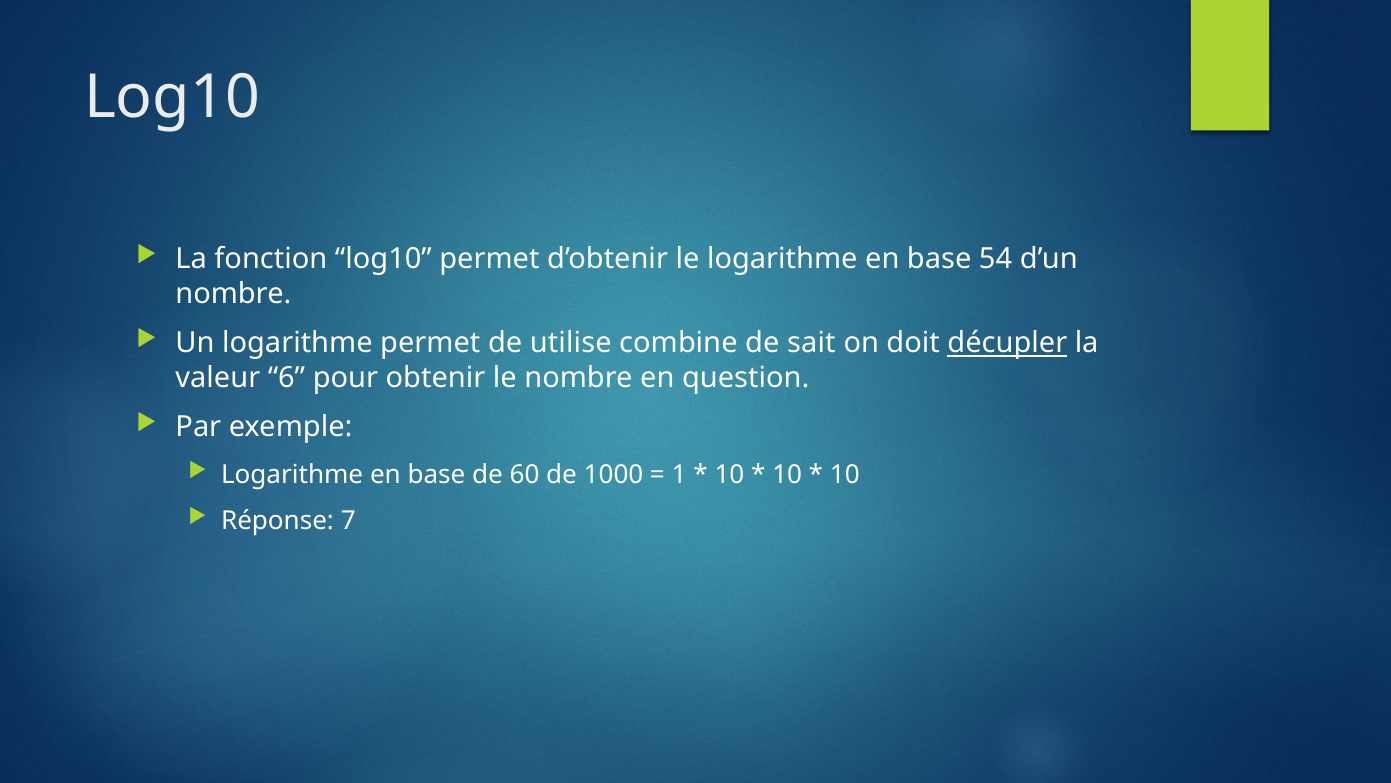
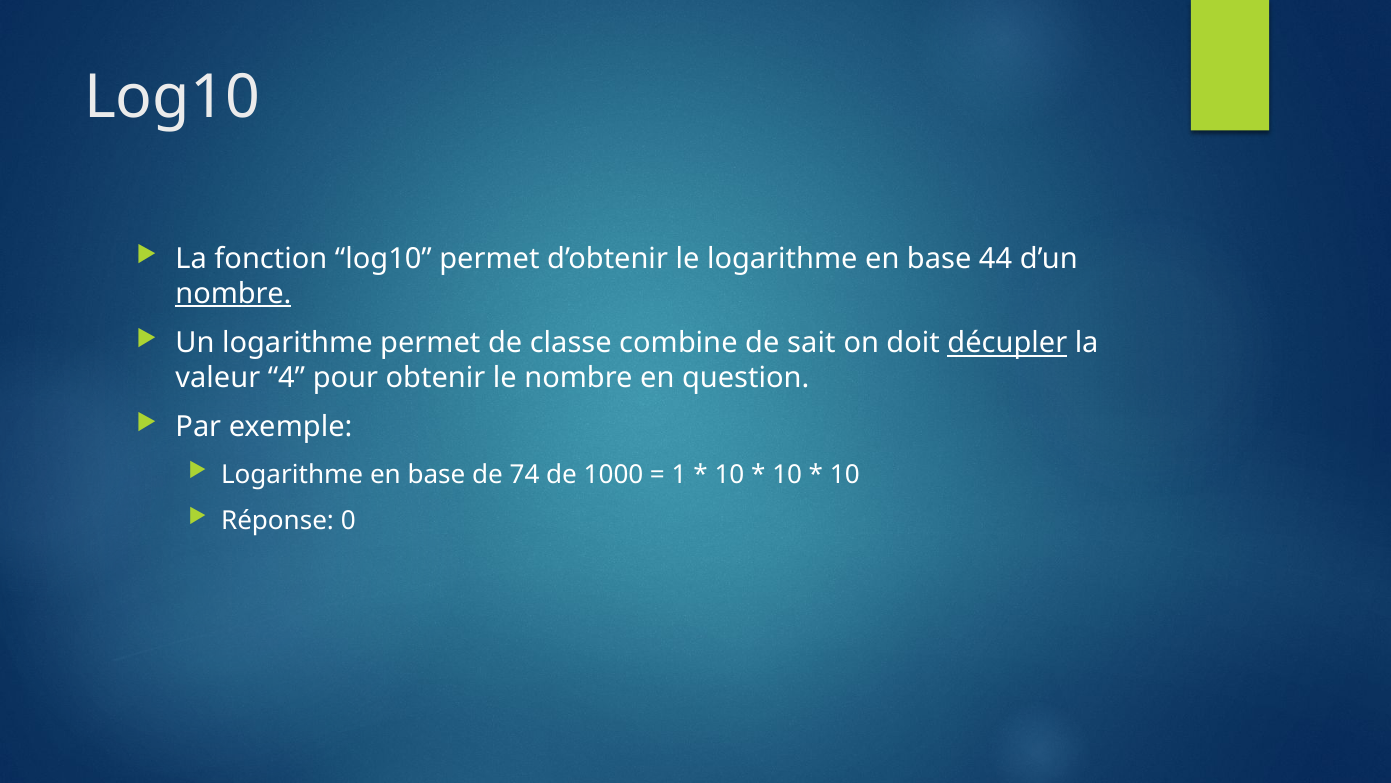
54: 54 -> 44
nombre at (233, 294) underline: none -> present
utilise: utilise -> classe
6: 6 -> 4
60: 60 -> 74
7: 7 -> 0
